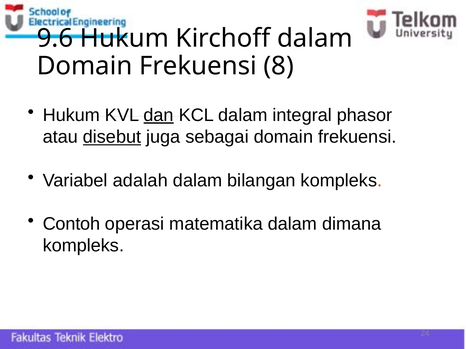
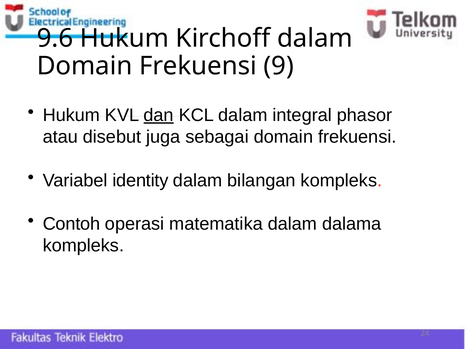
8: 8 -> 9
disebut underline: present -> none
adalah: adalah -> identity
dimana: dimana -> dalama
